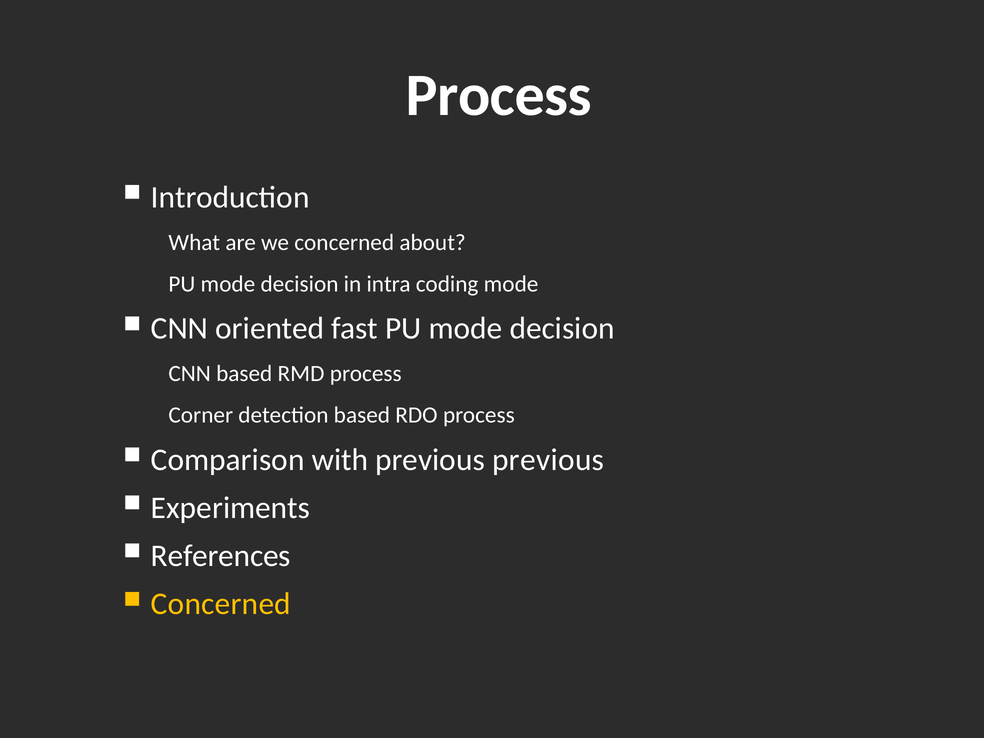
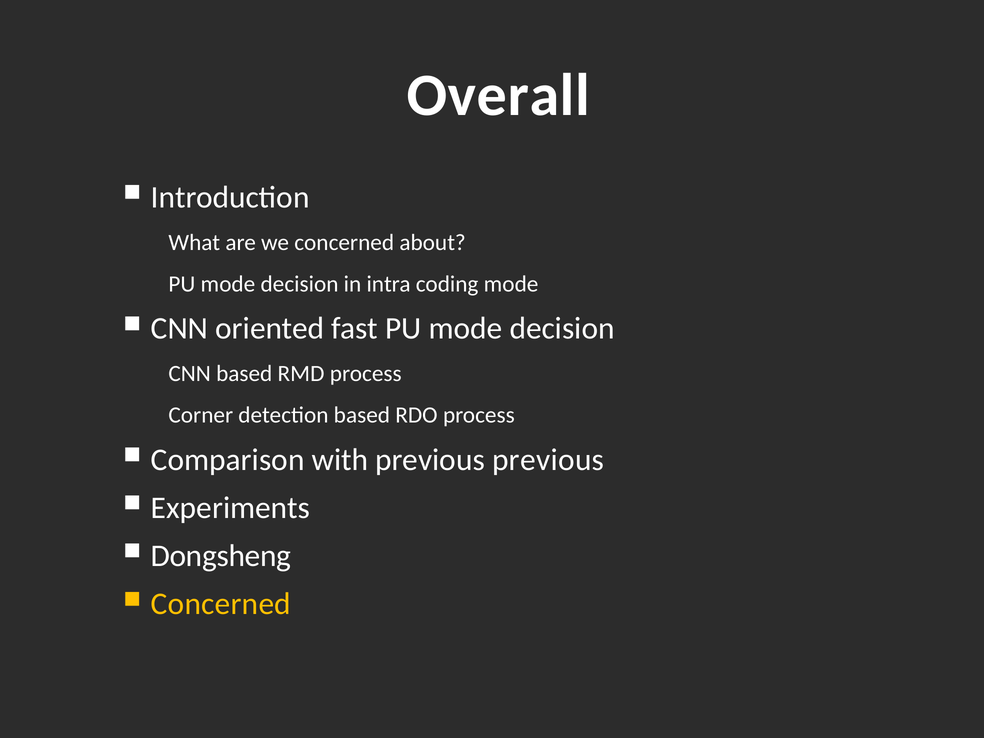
Process at (499, 95): Process -> Overall
References: References -> Dongsheng
